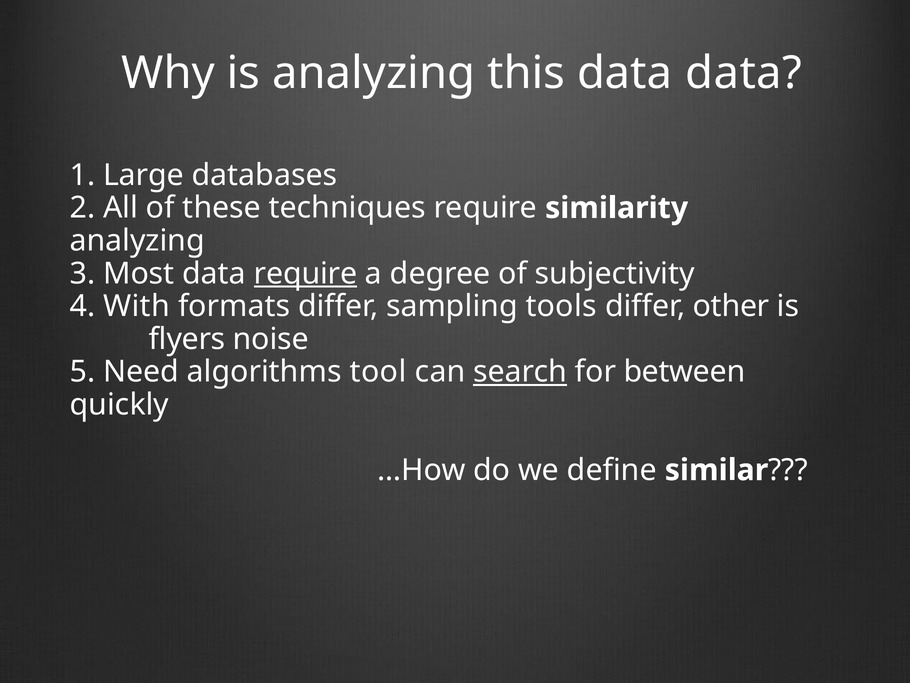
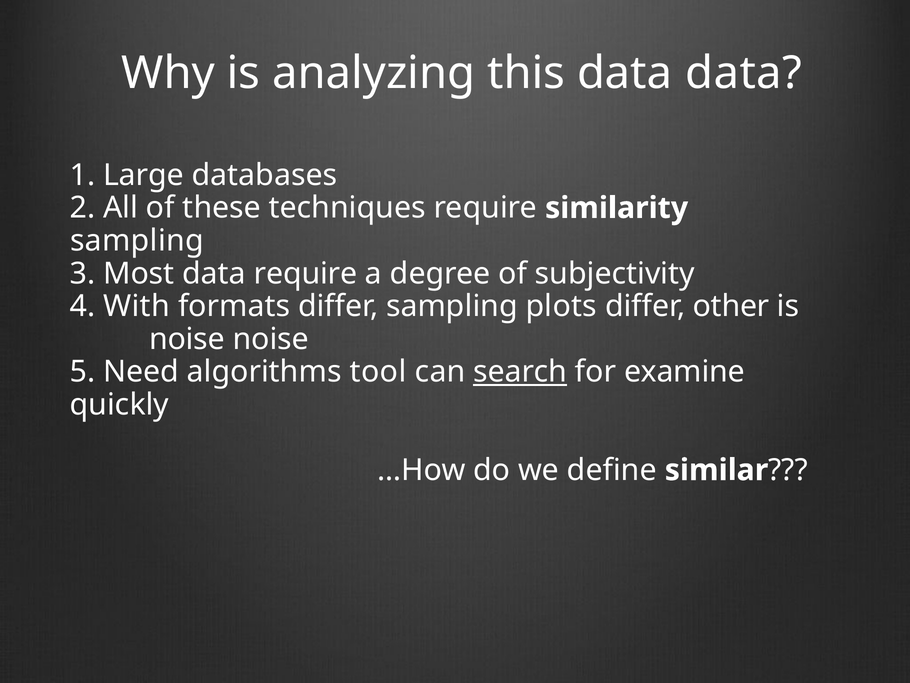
analyzing at (137, 241): analyzing -> sampling
require at (306, 273) underline: present -> none
tools: tools -> plots
flyers at (187, 339): flyers -> noise
between: between -> examine
